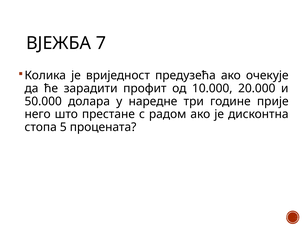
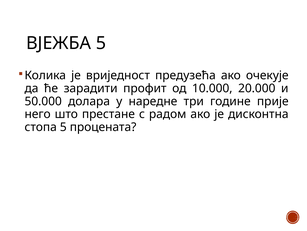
ВJЕЖБА 7: 7 -> 5
